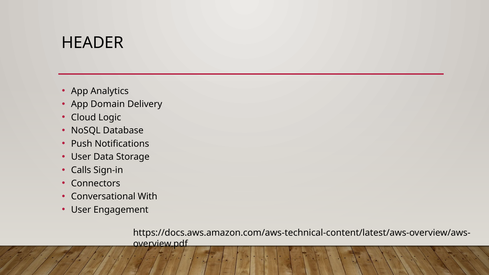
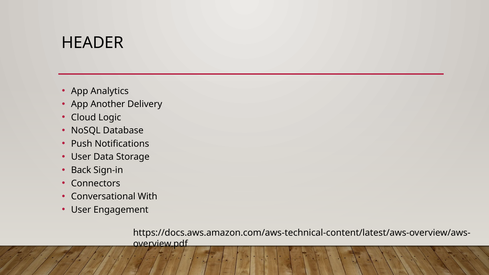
Domain: Domain -> Another
Calls: Calls -> Back
